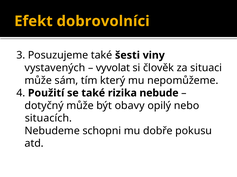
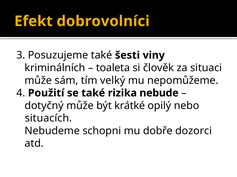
vystavených: vystavených -> kriminálních
vyvolat: vyvolat -> toaleta
který: který -> velký
obavy: obavy -> krátké
pokusu: pokusu -> dozorci
